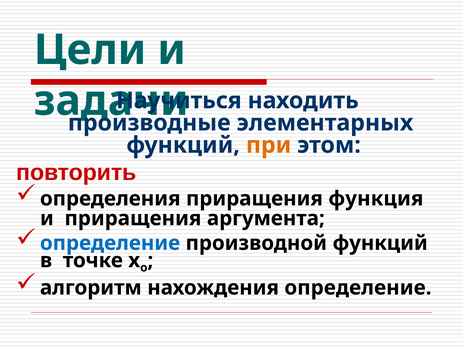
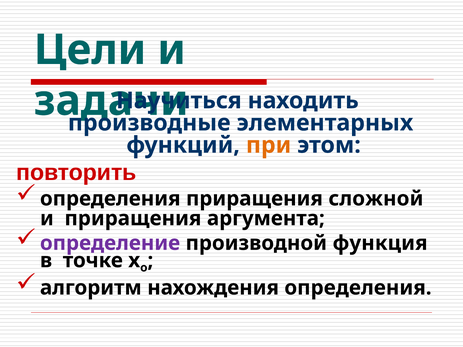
функция: функция -> сложной
определение at (110, 243) colour: blue -> purple
производной функций: функций -> функция
нахождения определение: определение -> определения
